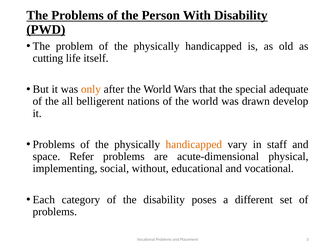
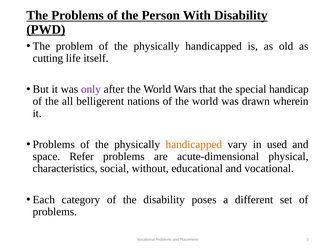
only colour: orange -> purple
adequate: adequate -> handicap
develop: develop -> wherein
staff: staff -> used
implementing: implementing -> characteristics
